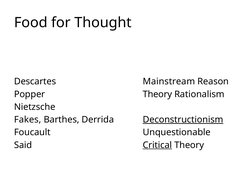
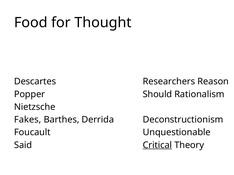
Mainstream: Mainstream -> Researchers
Popper Theory: Theory -> Should
Deconstructionism underline: present -> none
